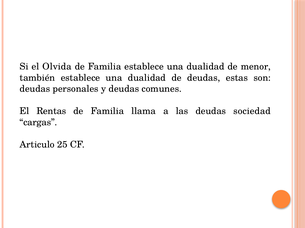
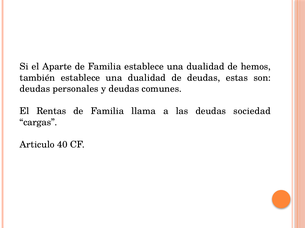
Olvida: Olvida -> Aparte
menor: menor -> hemos
25: 25 -> 40
